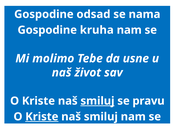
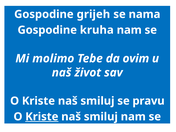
odsad: odsad -> grijeh
usne: usne -> ovim
smiluj at (97, 101) underline: present -> none
